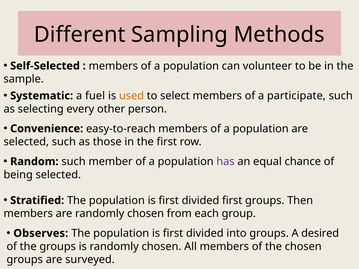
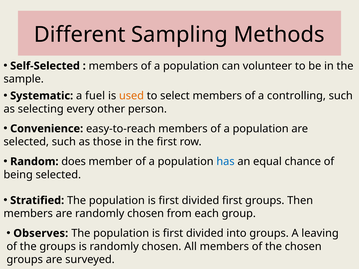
participate: participate -> controlling
Random such: such -> does
has colour: purple -> blue
desired: desired -> leaving
